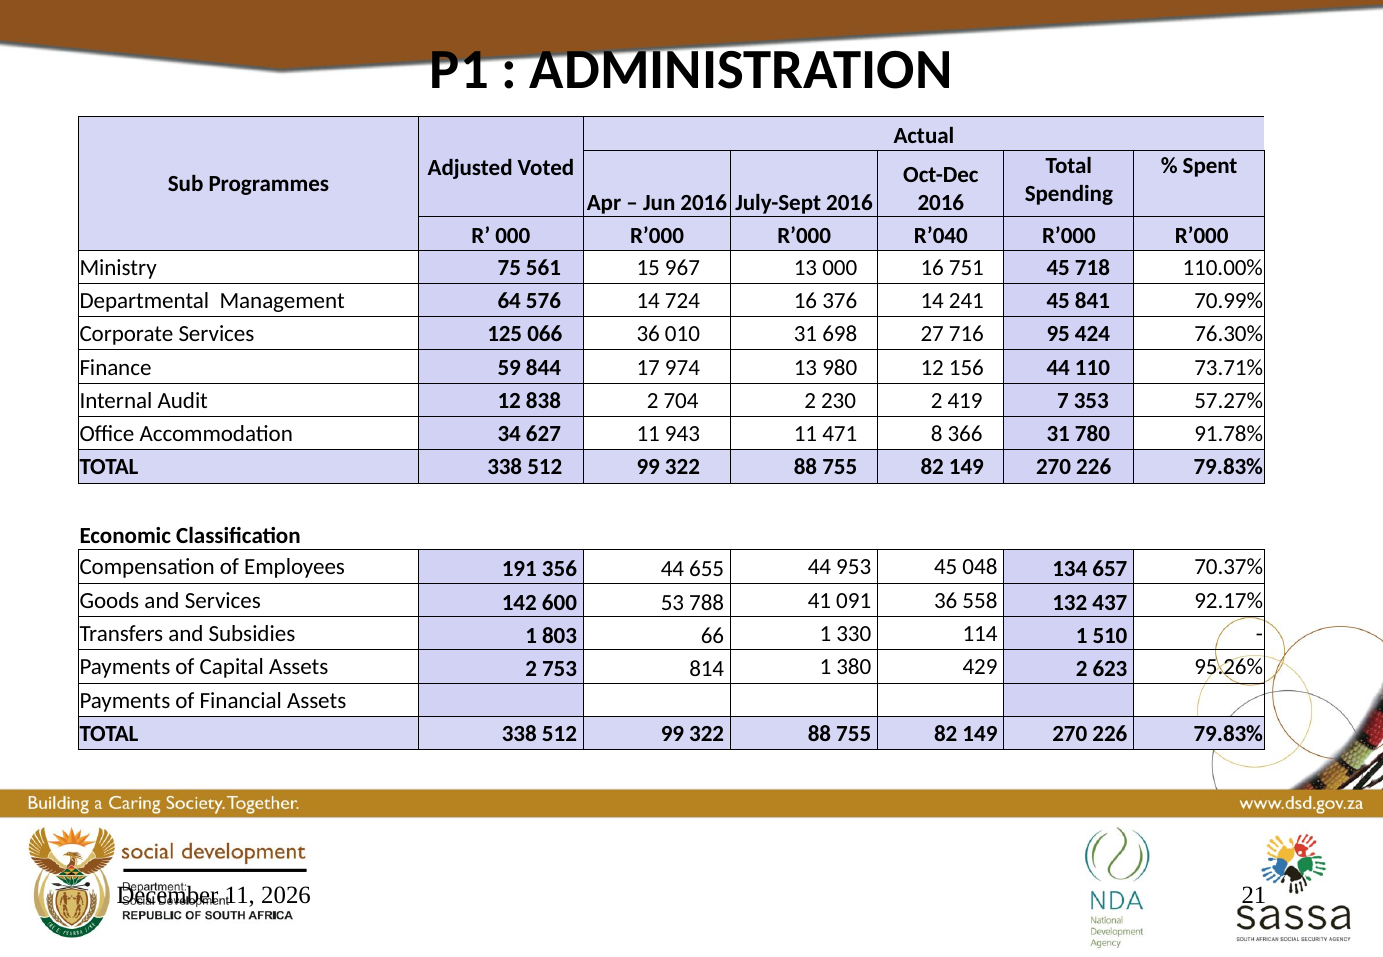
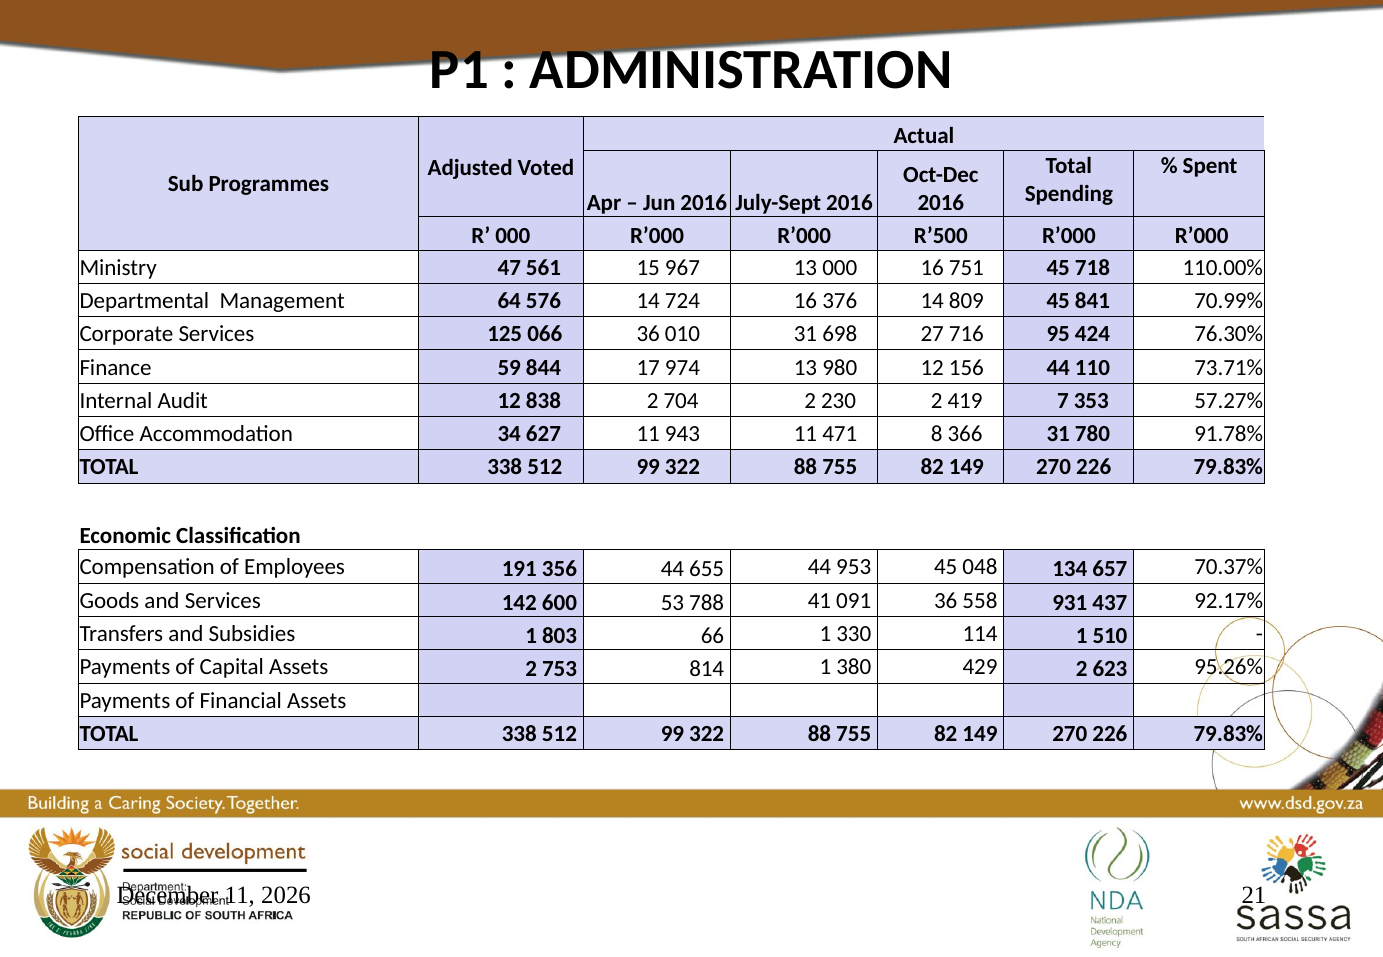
R’040: R’040 -> R’500
75: 75 -> 47
241: 241 -> 809
132: 132 -> 931
